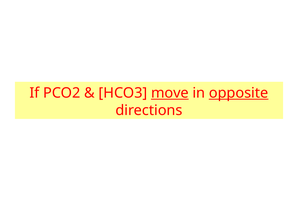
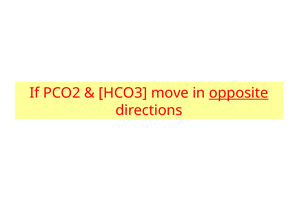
move underline: present -> none
